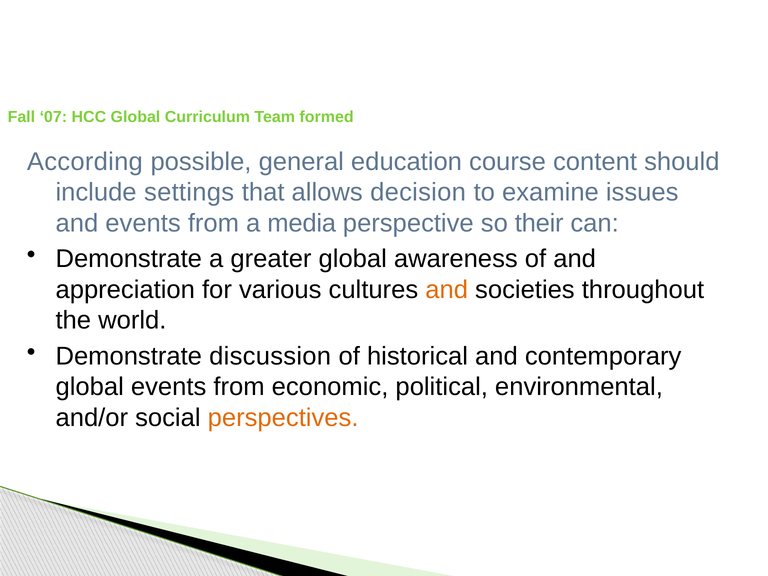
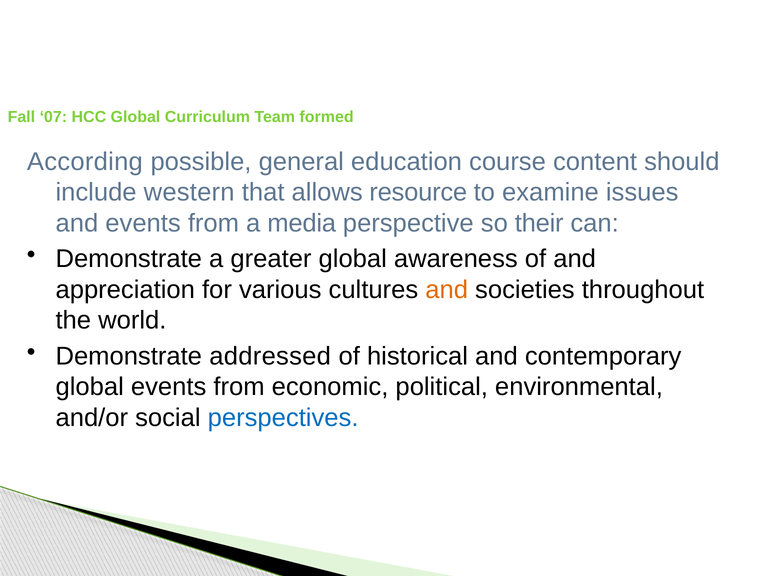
settings: settings -> western
decision: decision -> resource
discussion: discussion -> addressed
perspectives colour: orange -> blue
